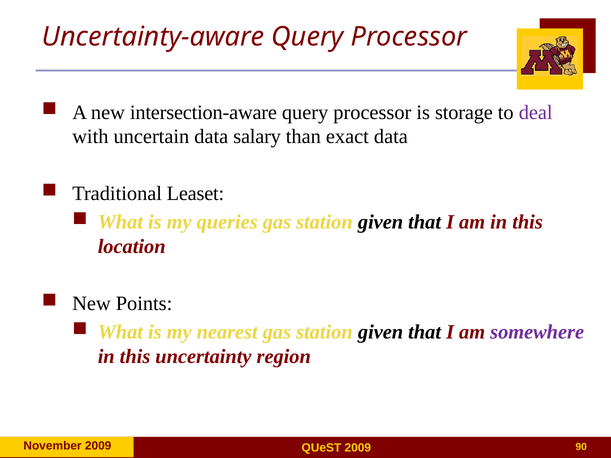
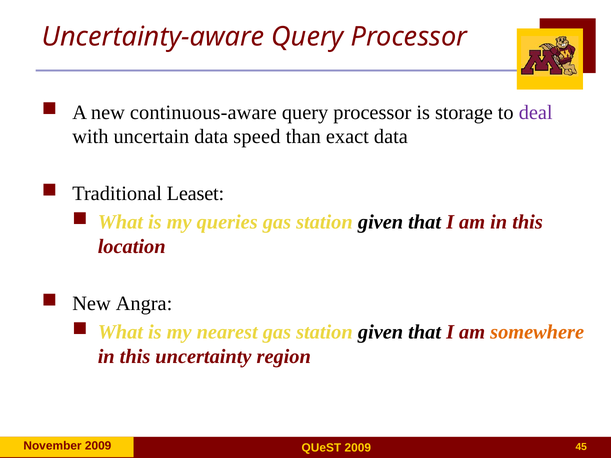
intersection-aware: intersection-aware -> continuous-aware
salary: salary -> speed
Points: Points -> Angra
somewhere colour: purple -> orange
90: 90 -> 45
